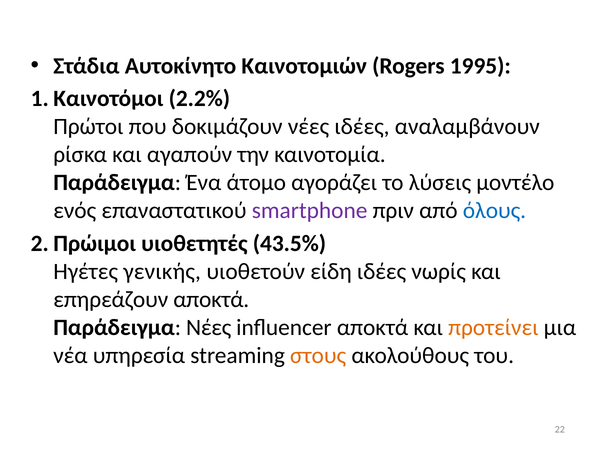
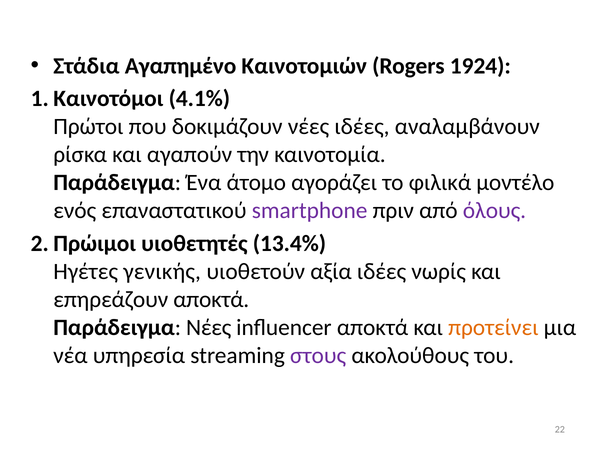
Αυτοκίνητο: Αυτοκίνητο -> Αγαπημένο
1995: 1995 -> 1924
2.2%: 2.2% -> 4.1%
λύσεις: λύσεις -> φιλικά
όλους colour: blue -> purple
43.5%: 43.5% -> 13.4%
είδη: είδη -> αξία
στους colour: orange -> purple
